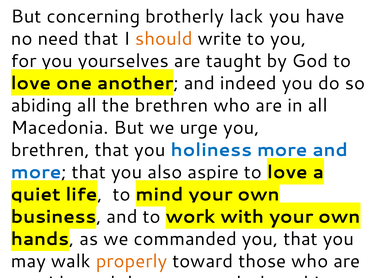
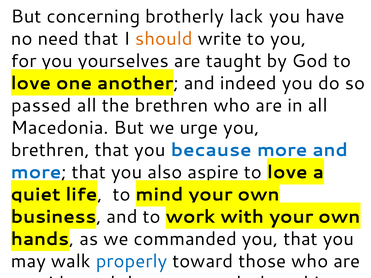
abiding: abiding -> passed
holiness: holiness -> because
properly colour: orange -> blue
